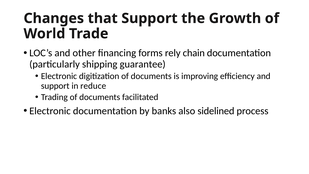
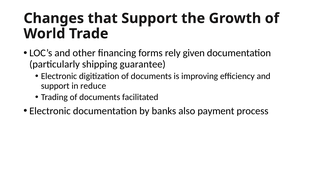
chain: chain -> given
sidelined: sidelined -> payment
